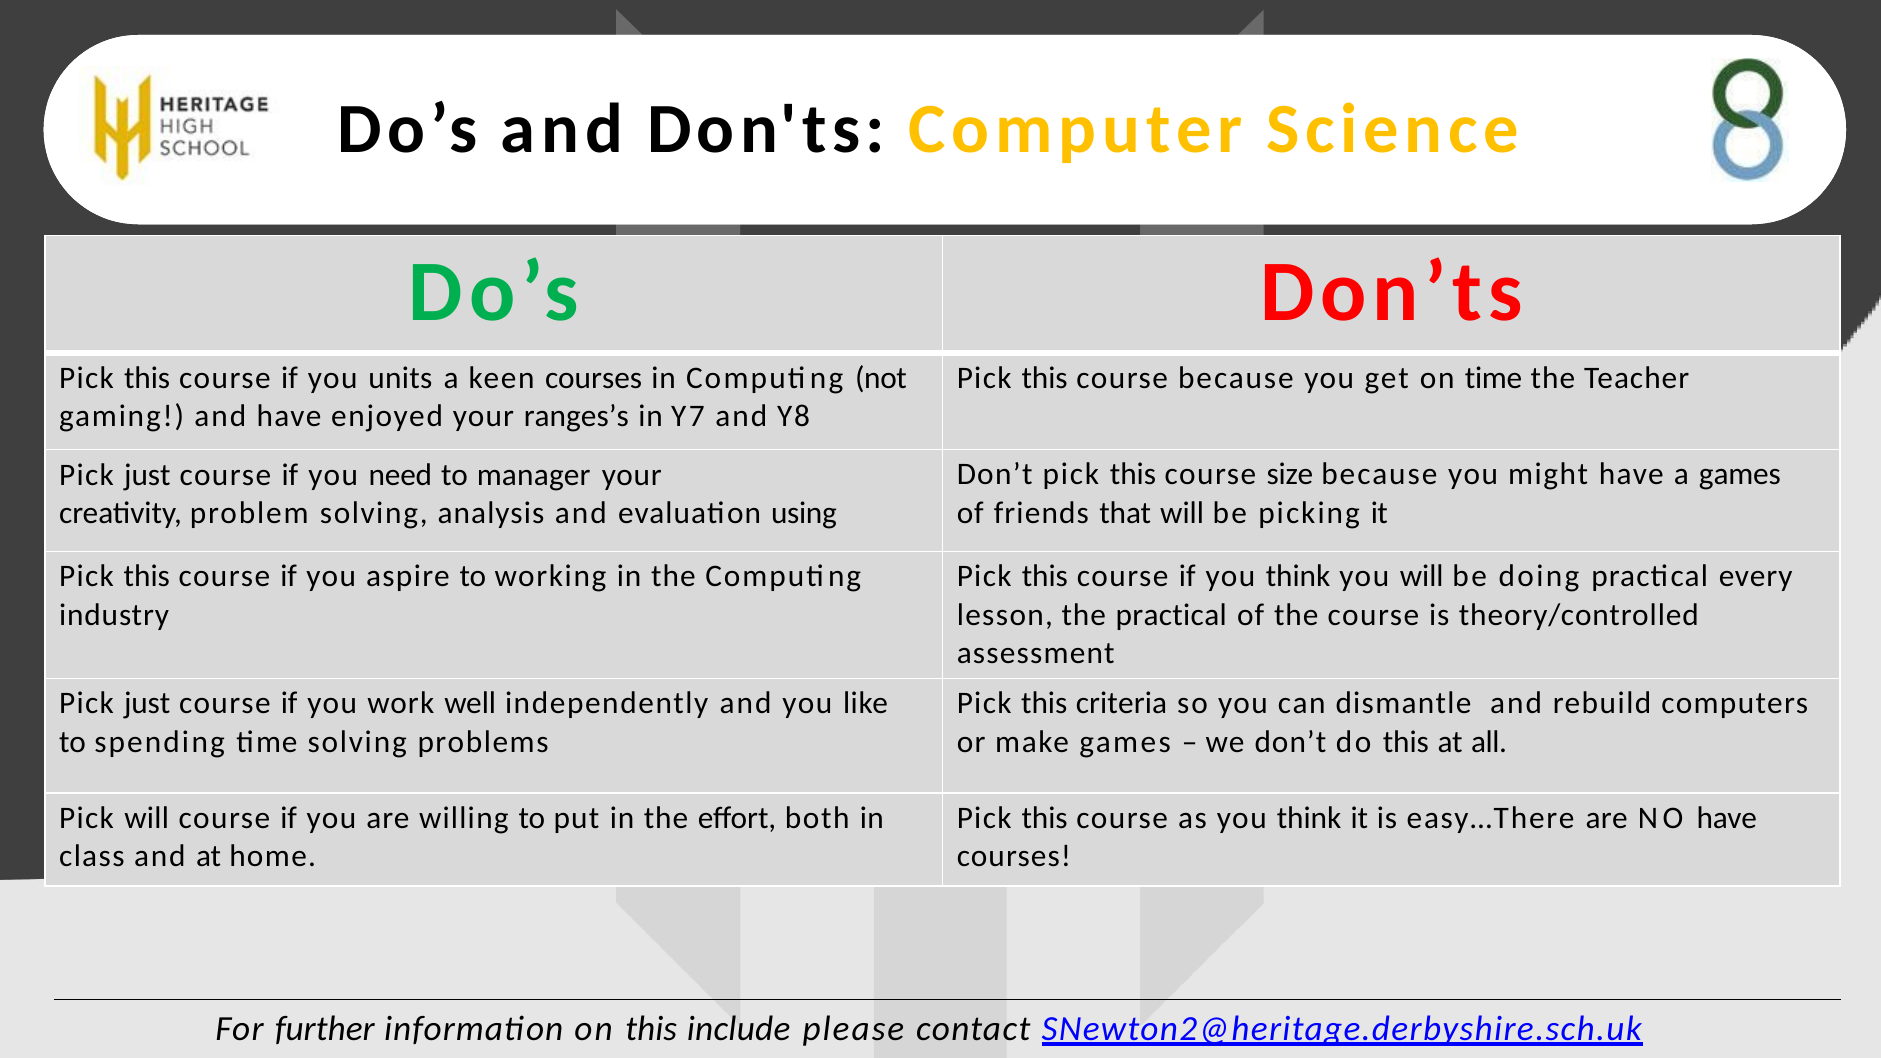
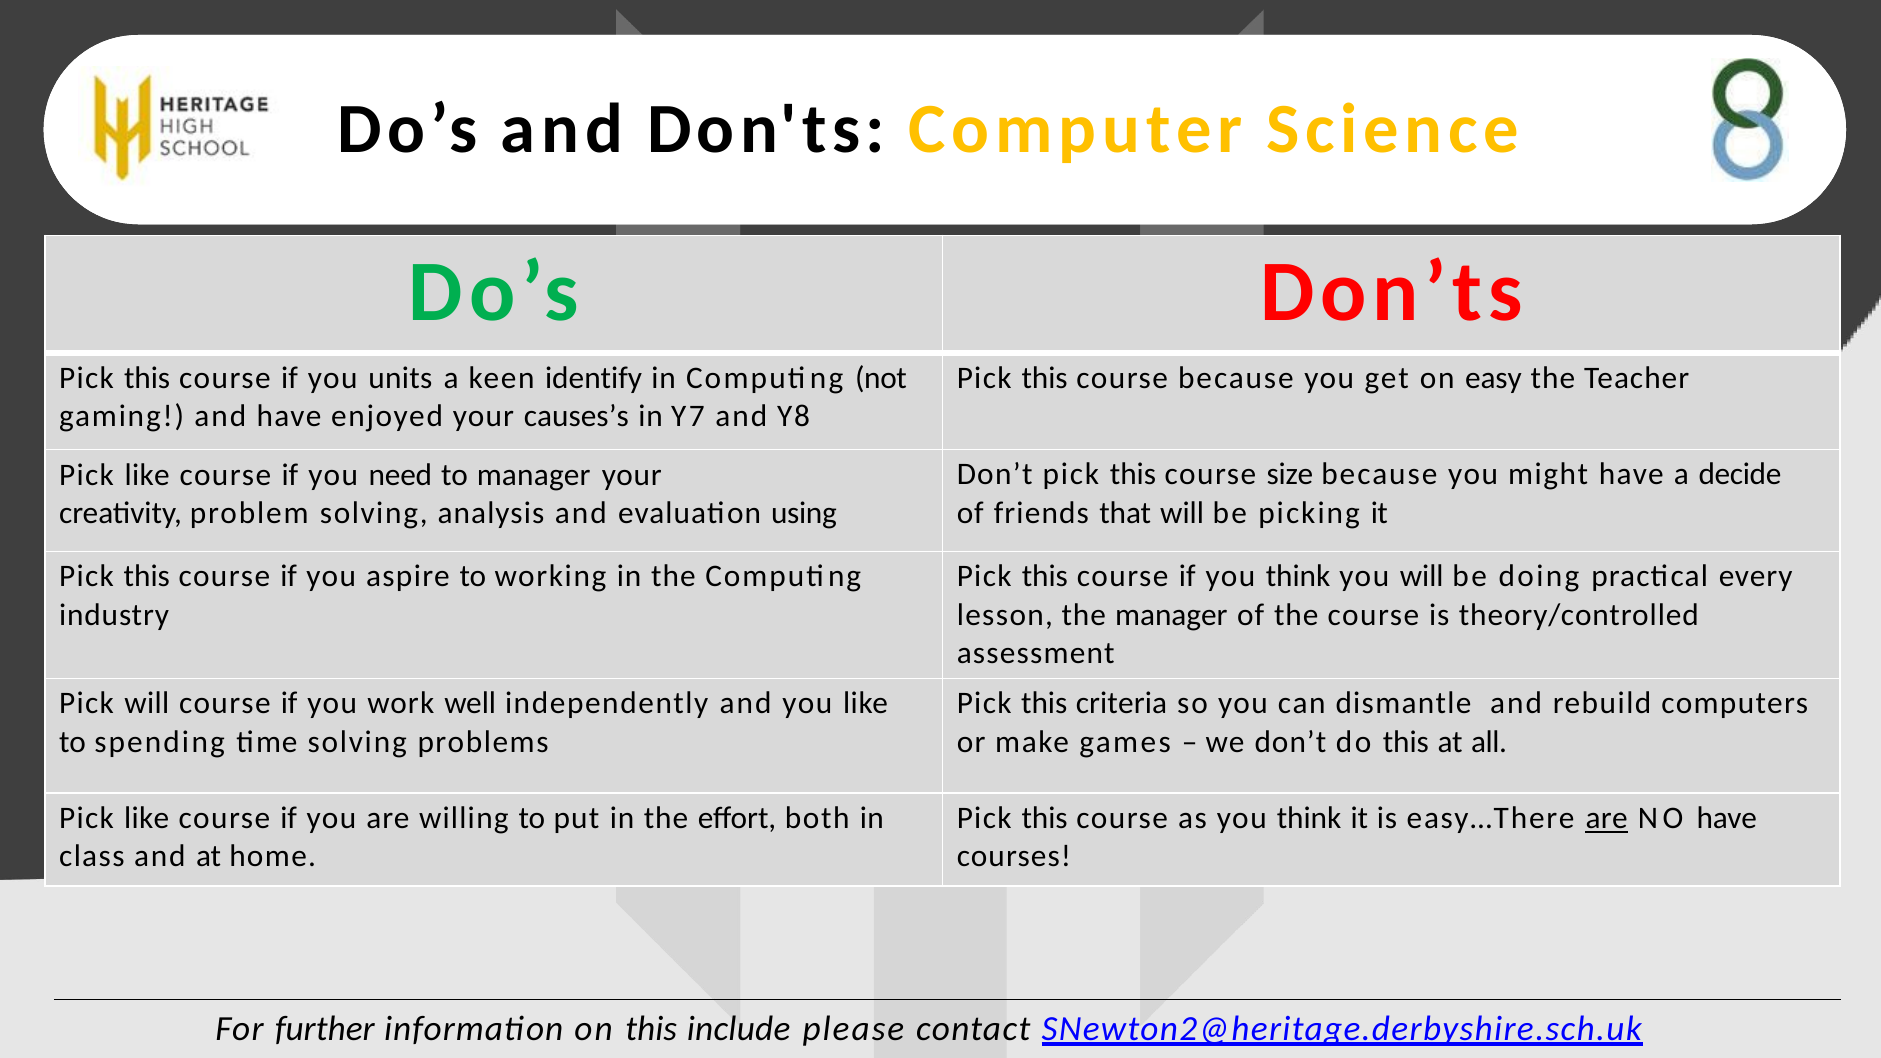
keen courses: courses -> identify
on time: time -> easy
ranges’s: ranges’s -> causes’s
a games: games -> decide
just at (147, 475): just -> like
the practical: practical -> manager
just at (147, 704): just -> will
will at (147, 818): will -> like
are at (1607, 818) underline: none -> present
